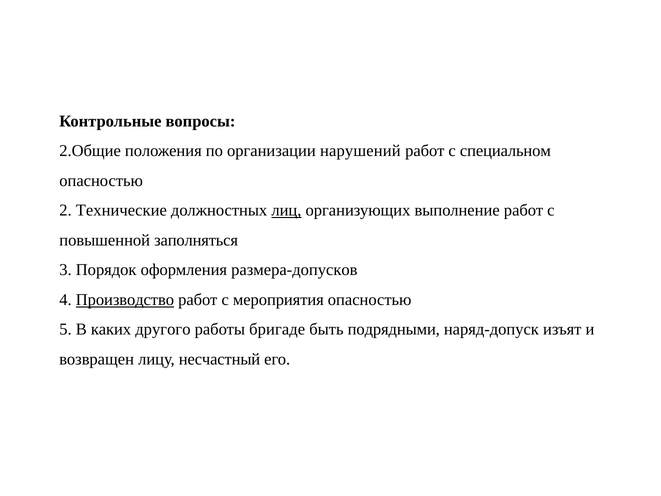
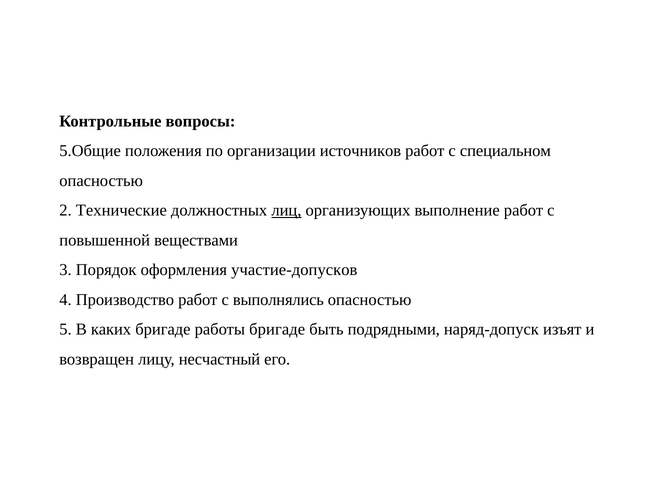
2.Общие: 2.Общие -> 5.Общие
нарушений: нарушений -> источников
заполняться: заполняться -> веществами
размера-допусков: размера-допусков -> участие-допусков
Производство underline: present -> none
мероприятия: мероприятия -> выполнялись
каких другого: другого -> бригаде
